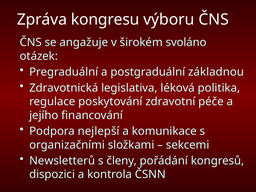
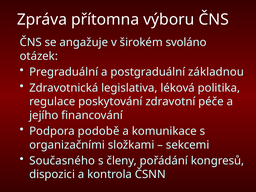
kongresu: kongresu -> přítomna
nejlepší: nejlepší -> podobě
Newsletterů: Newsletterů -> Současného
